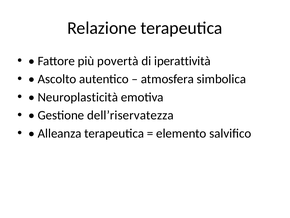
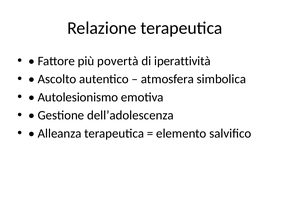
Neuroplasticità: Neuroplasticità -> Autolesionismo
dell’riservatezza: dell’riservatezza -> dell’adolescenza
